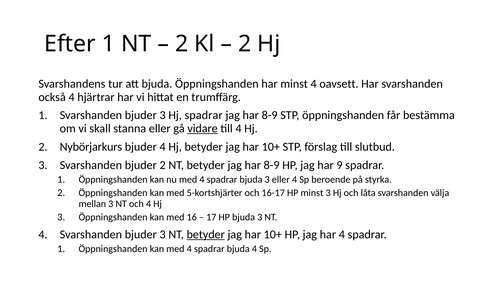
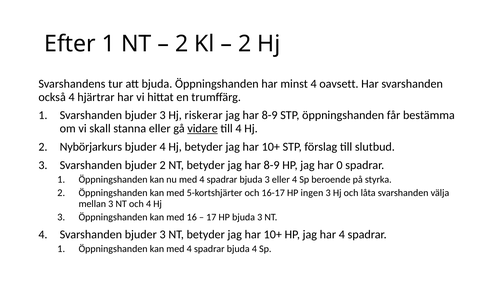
Hj spadrar: spadrar -> riskerar
9: 9 -> 0
HP minst: minst -> ingen
betyder at (206, 234) underline: present -> none
